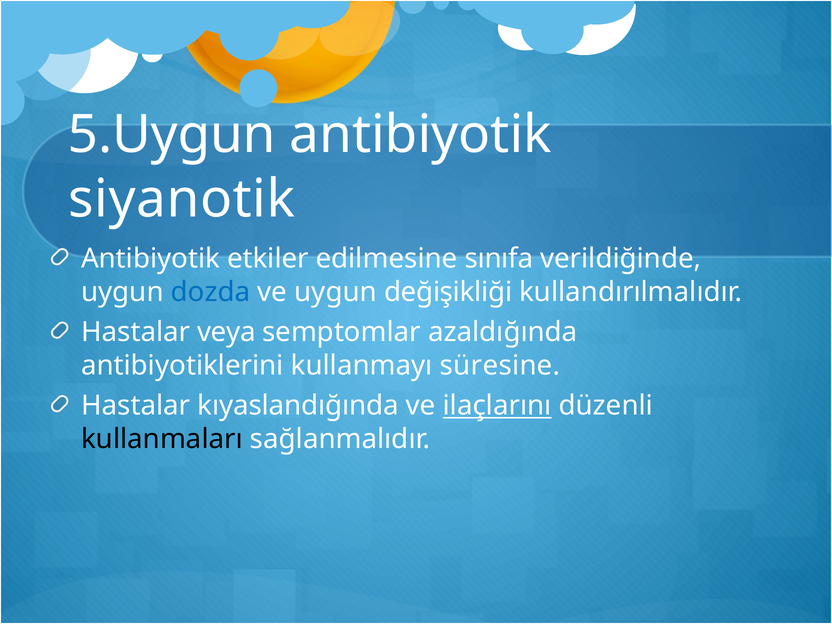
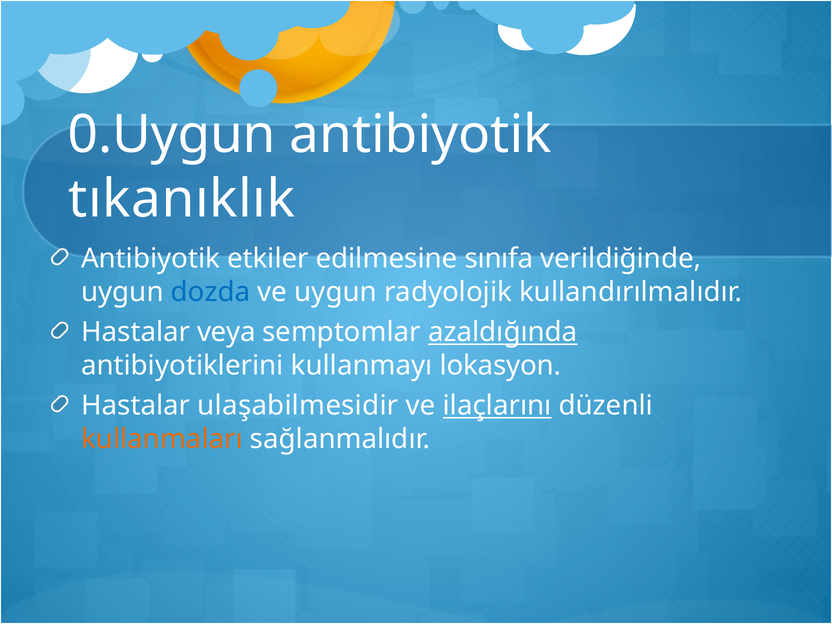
5.Uygun: 5.Uygun -> 0.Uygun
siyanotik: siyanotik -> tıkanıklık
değişikliği: değişikliği -> radyolojik
azaldığında underline: none -> present
süresine: süresine -> lokasyon
kıyaslandığında: kıyaslandığında -> ulaşabilmesidir
kullanmaları colour: black -> orange
